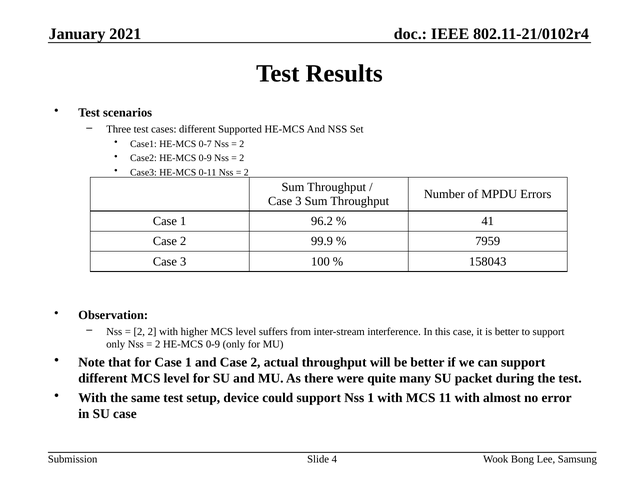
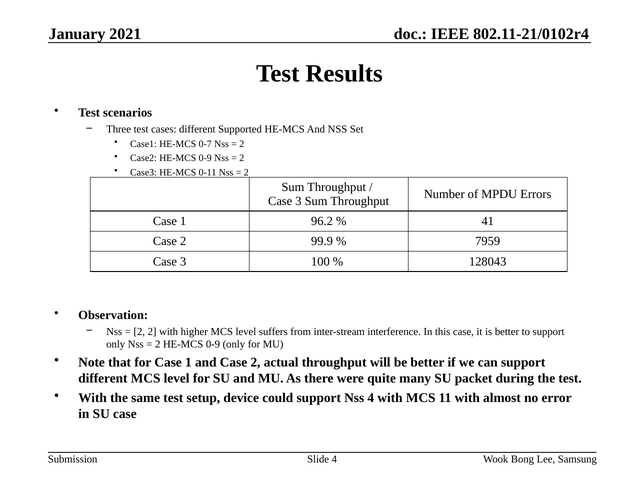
158043: 158043 -> 128043
Nss 1: 1 -> 4
